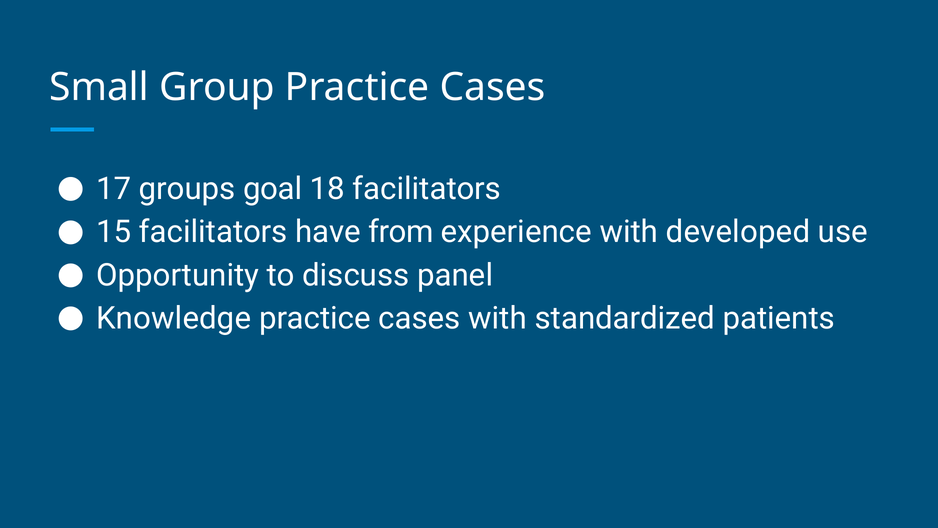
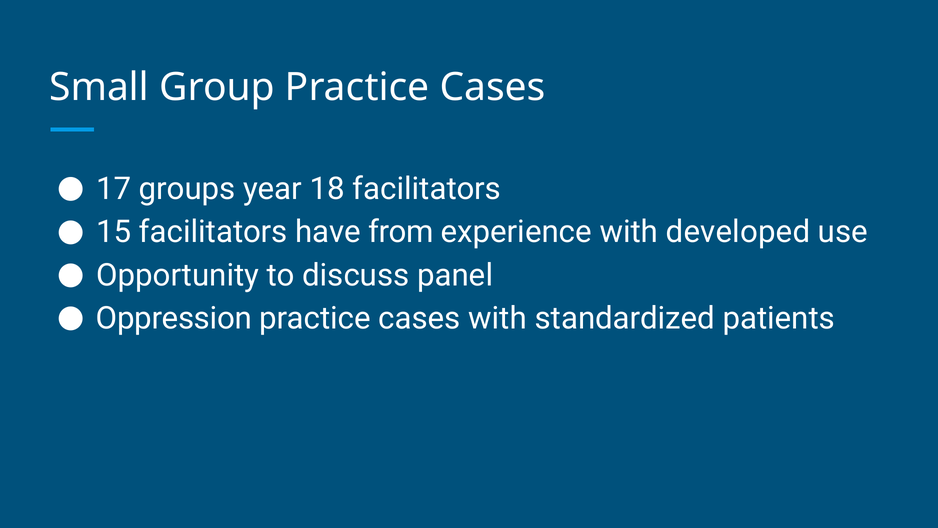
goal: goal -> year
Knowledge: Knowledge -> Oppression
